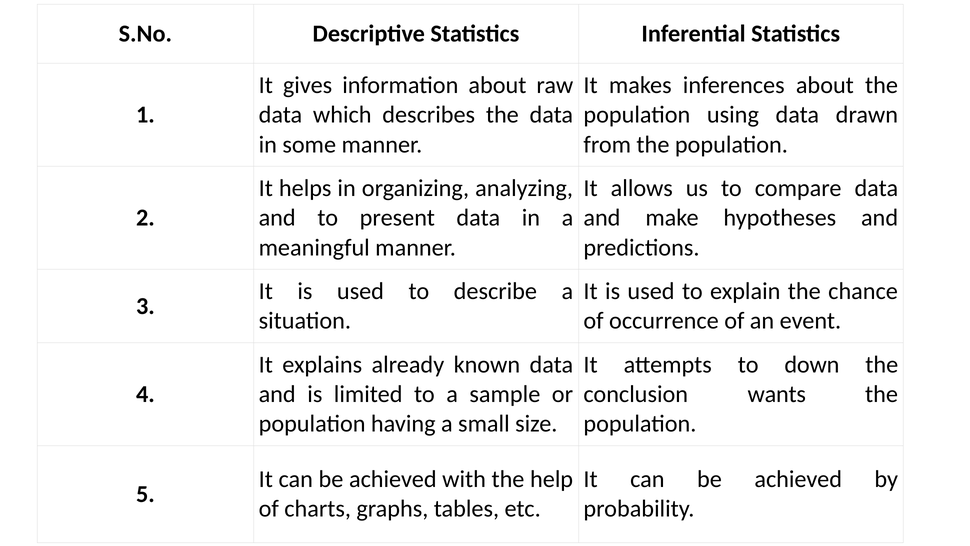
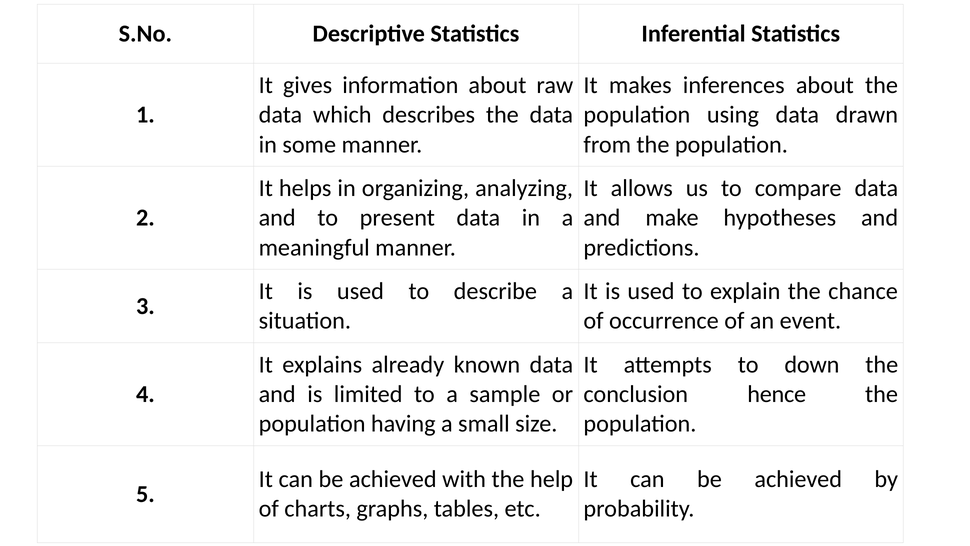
wants: wants -> hence
